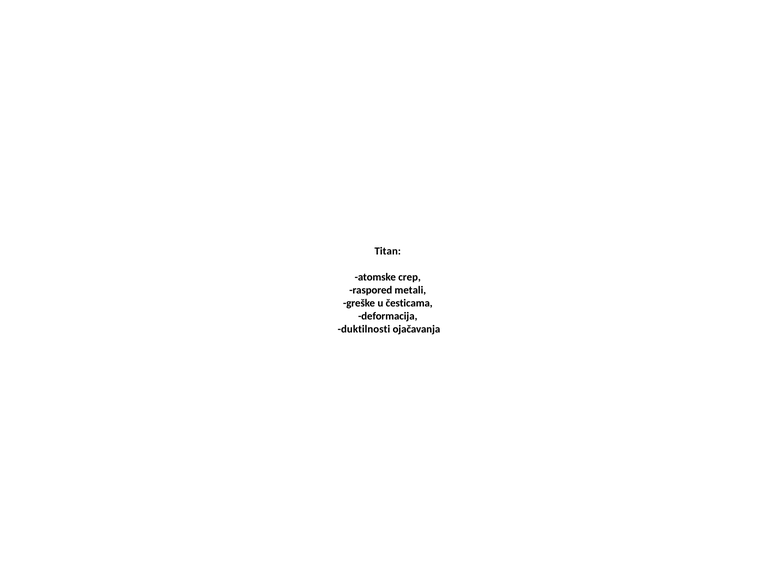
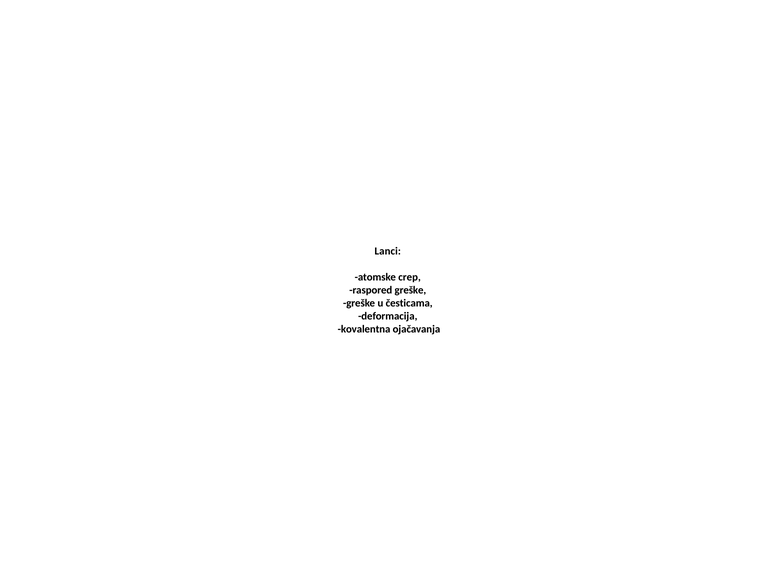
Titan: Titan -> Lanci
raspored metali: metali -> greške
duktilnosti: duktilnosti -> kovalentna
